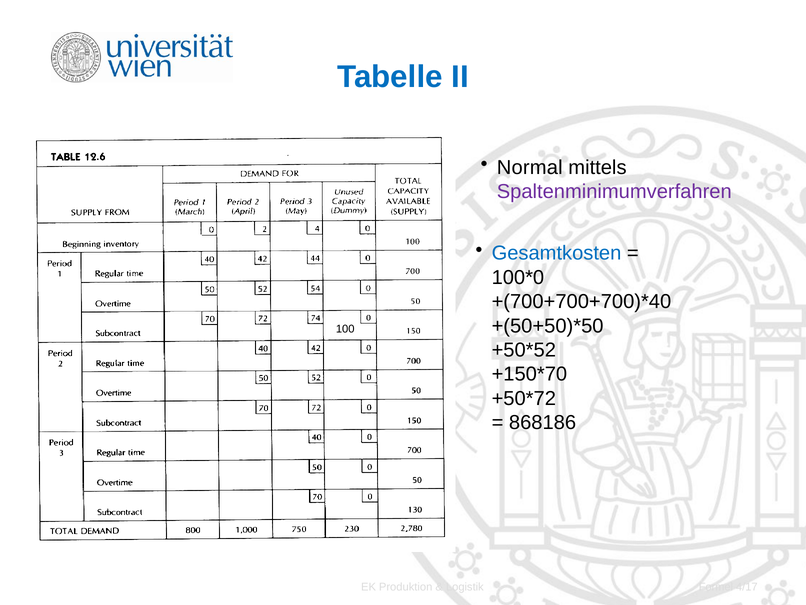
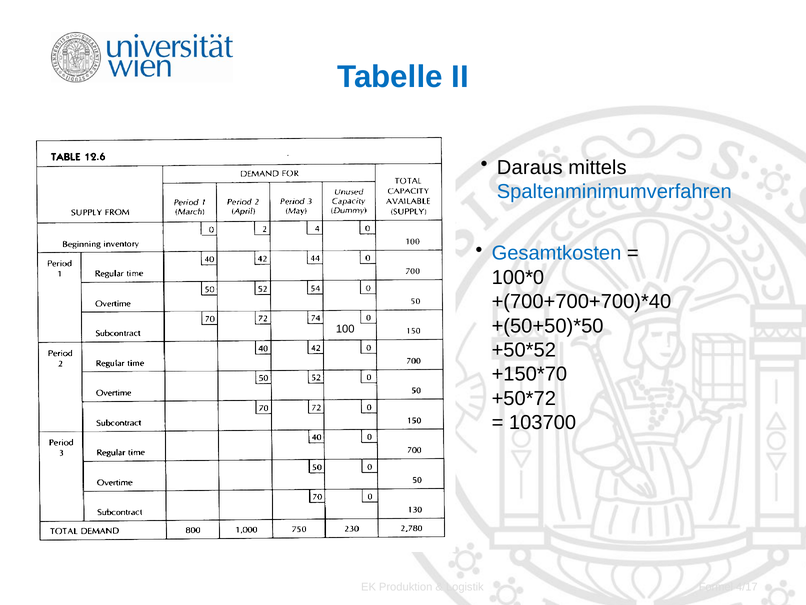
Normal: Normal -> Daraus
Spaltenminimumverfahren colour: purple -> blue
868186: 868186 -> 103700
